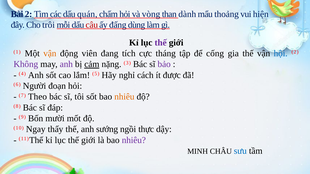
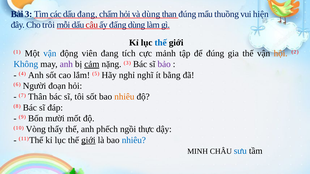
Bài 2: 2 -> 3
dấu quán: quán -> đang
và vòng: vòng -> dùng
than dành: dành -> đúng
thoảng: thoảng -> thuồng
thế at (161, 43) colour: purple -> blue
vận at (50, 54) colour: orange -> blue
tháng: tháng -> mảnh
để cống: cống -> đúng
hội colour: blue -> orange
Không colour: purple -> blue
cách: cách -> nghĩ
được: được -> bằng
Theo: Theo -> Thân
Ngay: Ngay -> Vòng
sướng: sướng -> phếch
giới at (88, 140) underline: none -> present
nhiêu at (134, 140) colour: purple -> blue
